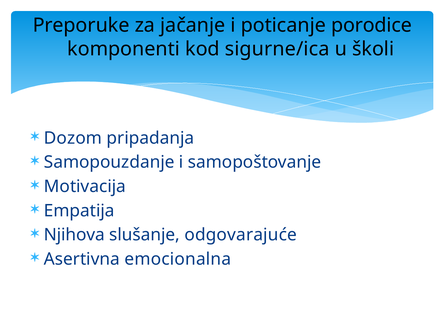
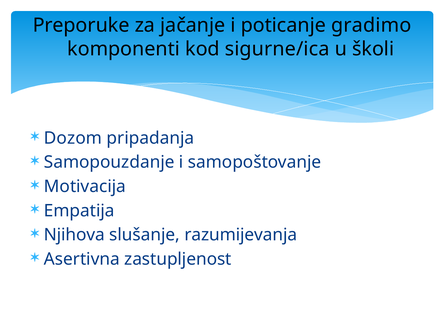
porodice: porodice -> gradimo
odgovarajuće: odgovarajuće -> razumijevanja
emocionalna: emocionalna -> zastupljenost
